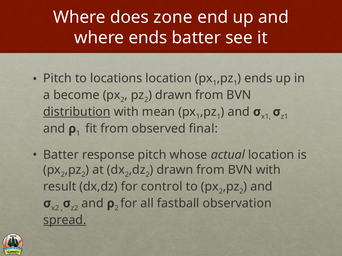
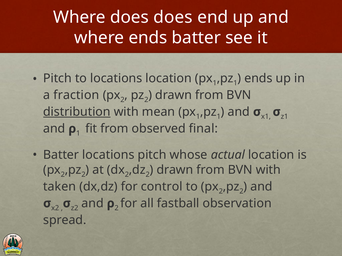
does zone: zone -> does
become: become -> fraction
Batter response: response -> locations
result: result -> taken
spread underline: present -> none
